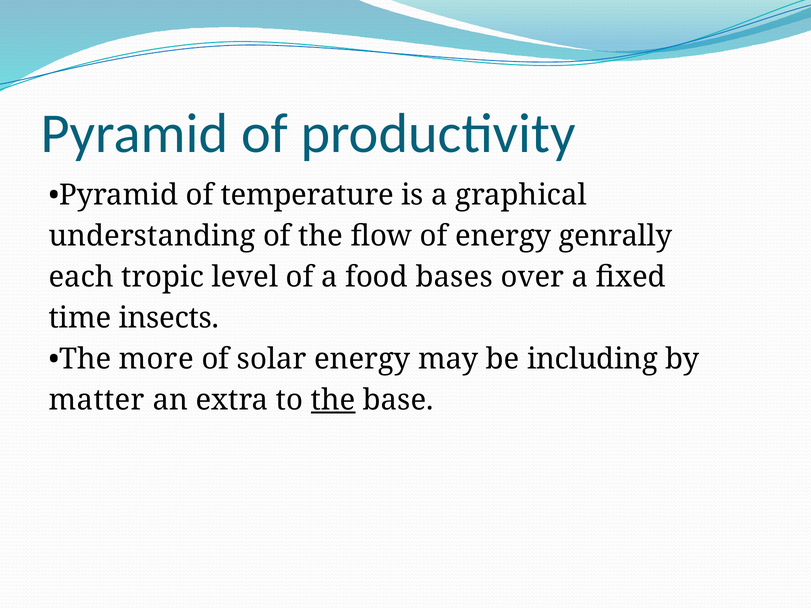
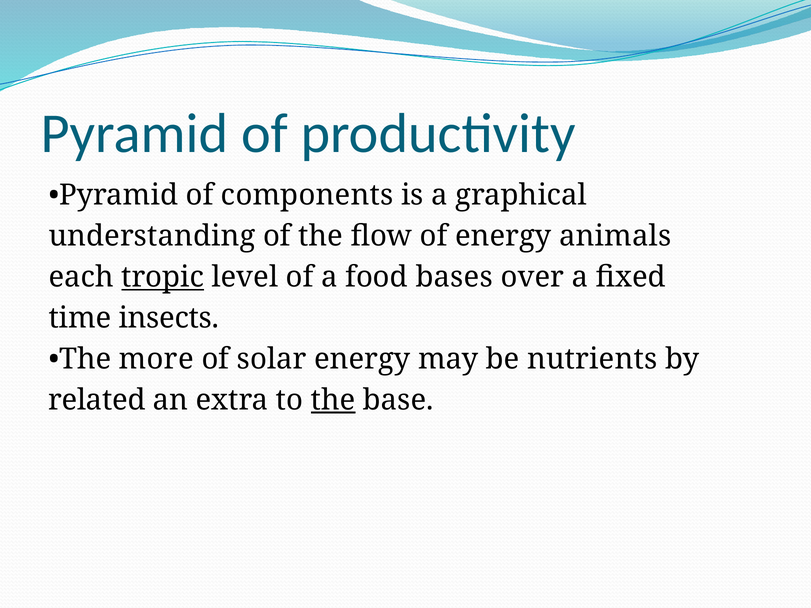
temperature: temperature -> components
genrally: genrally -> animals
tropic underline: none -> present
including: including -> nutrients
matter: matter -> related
